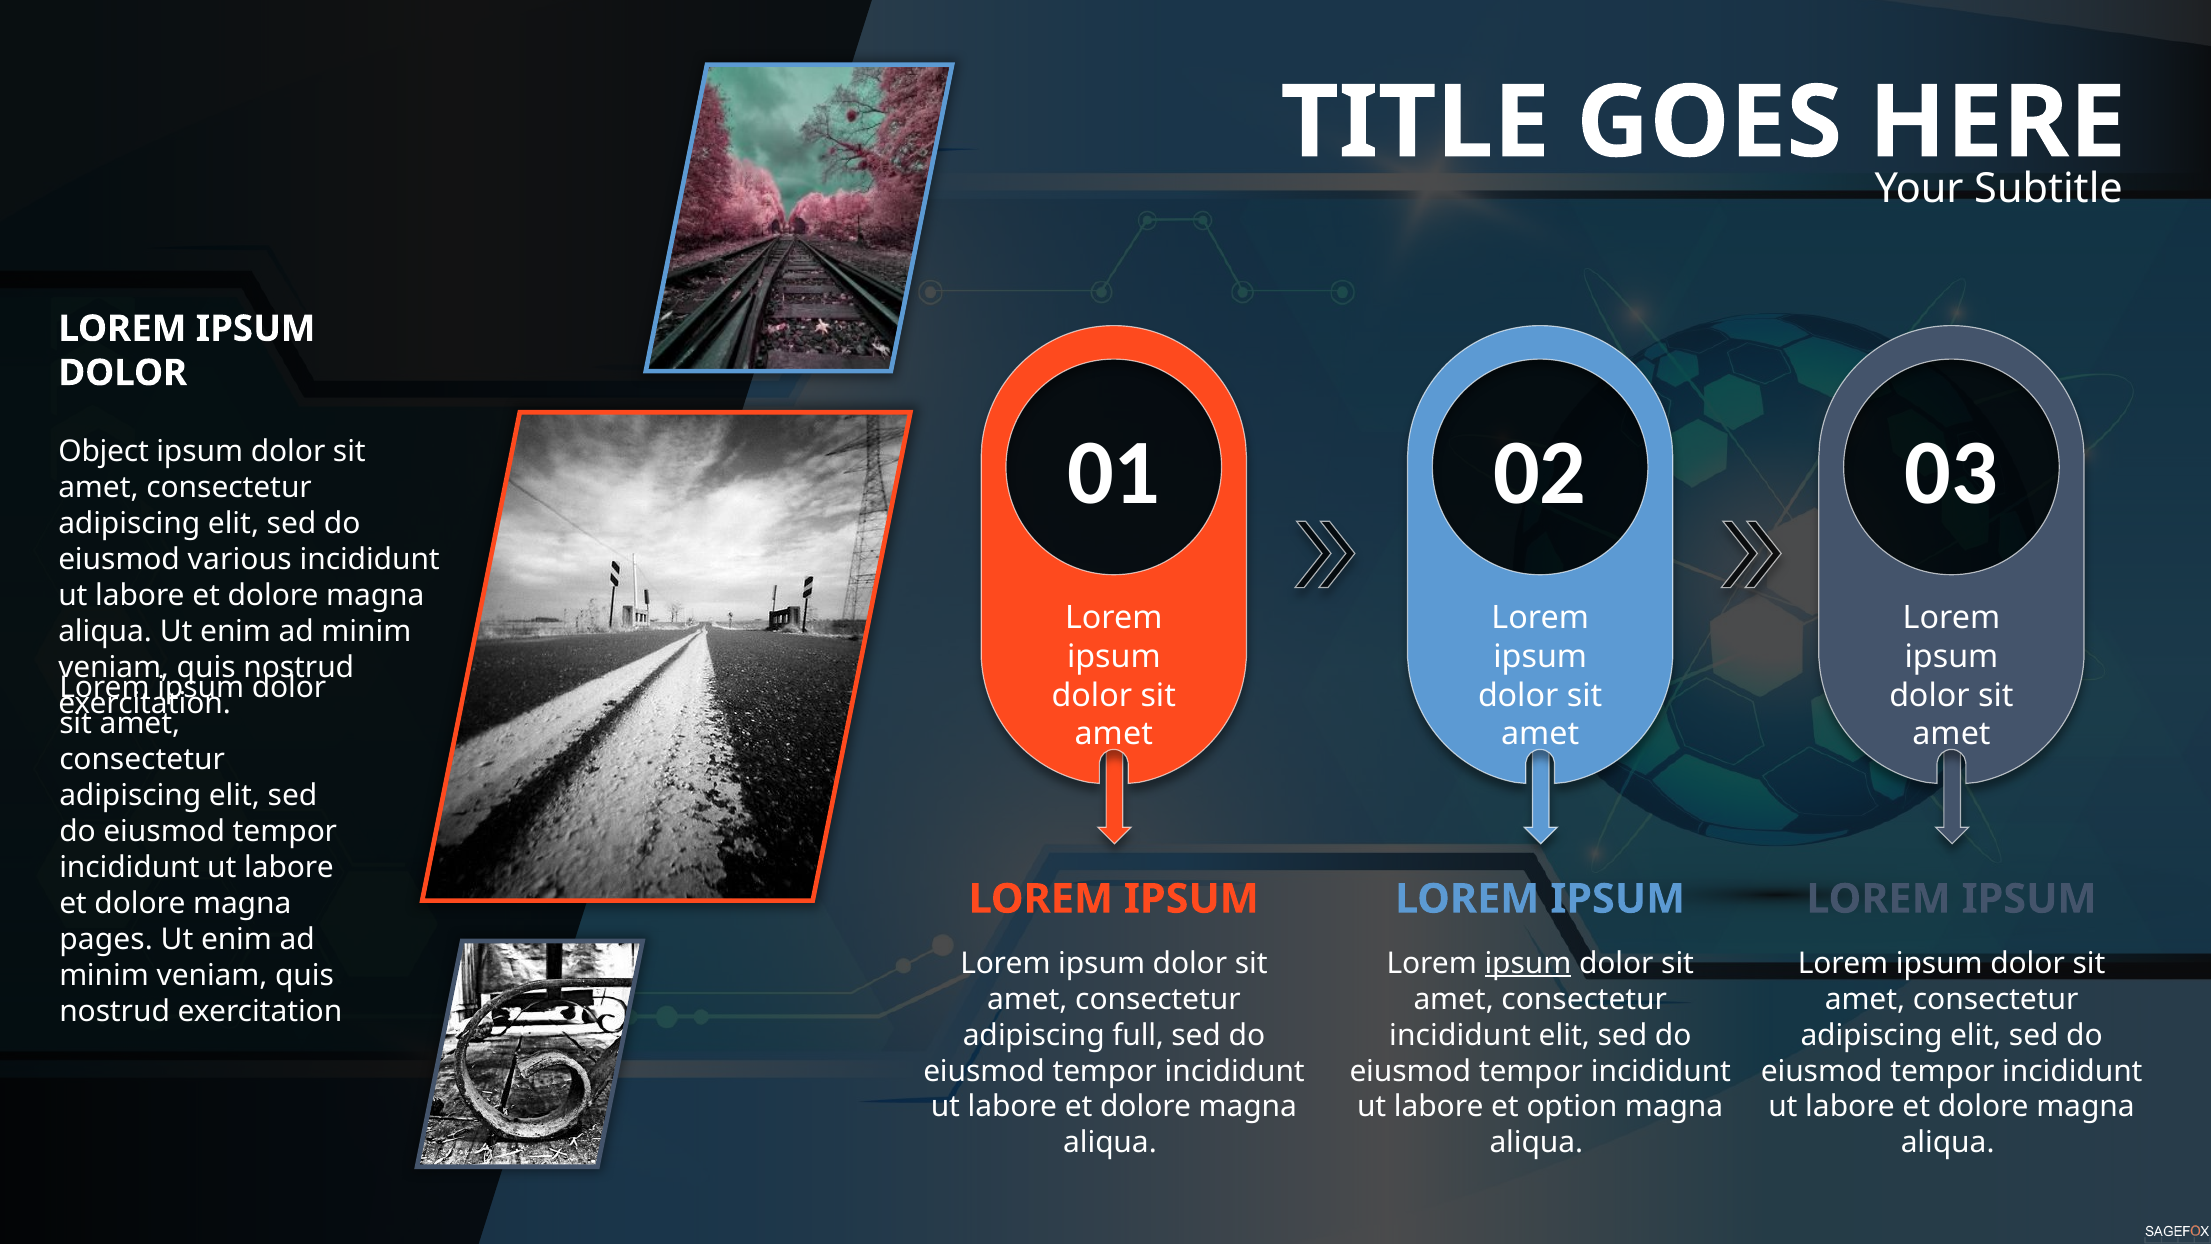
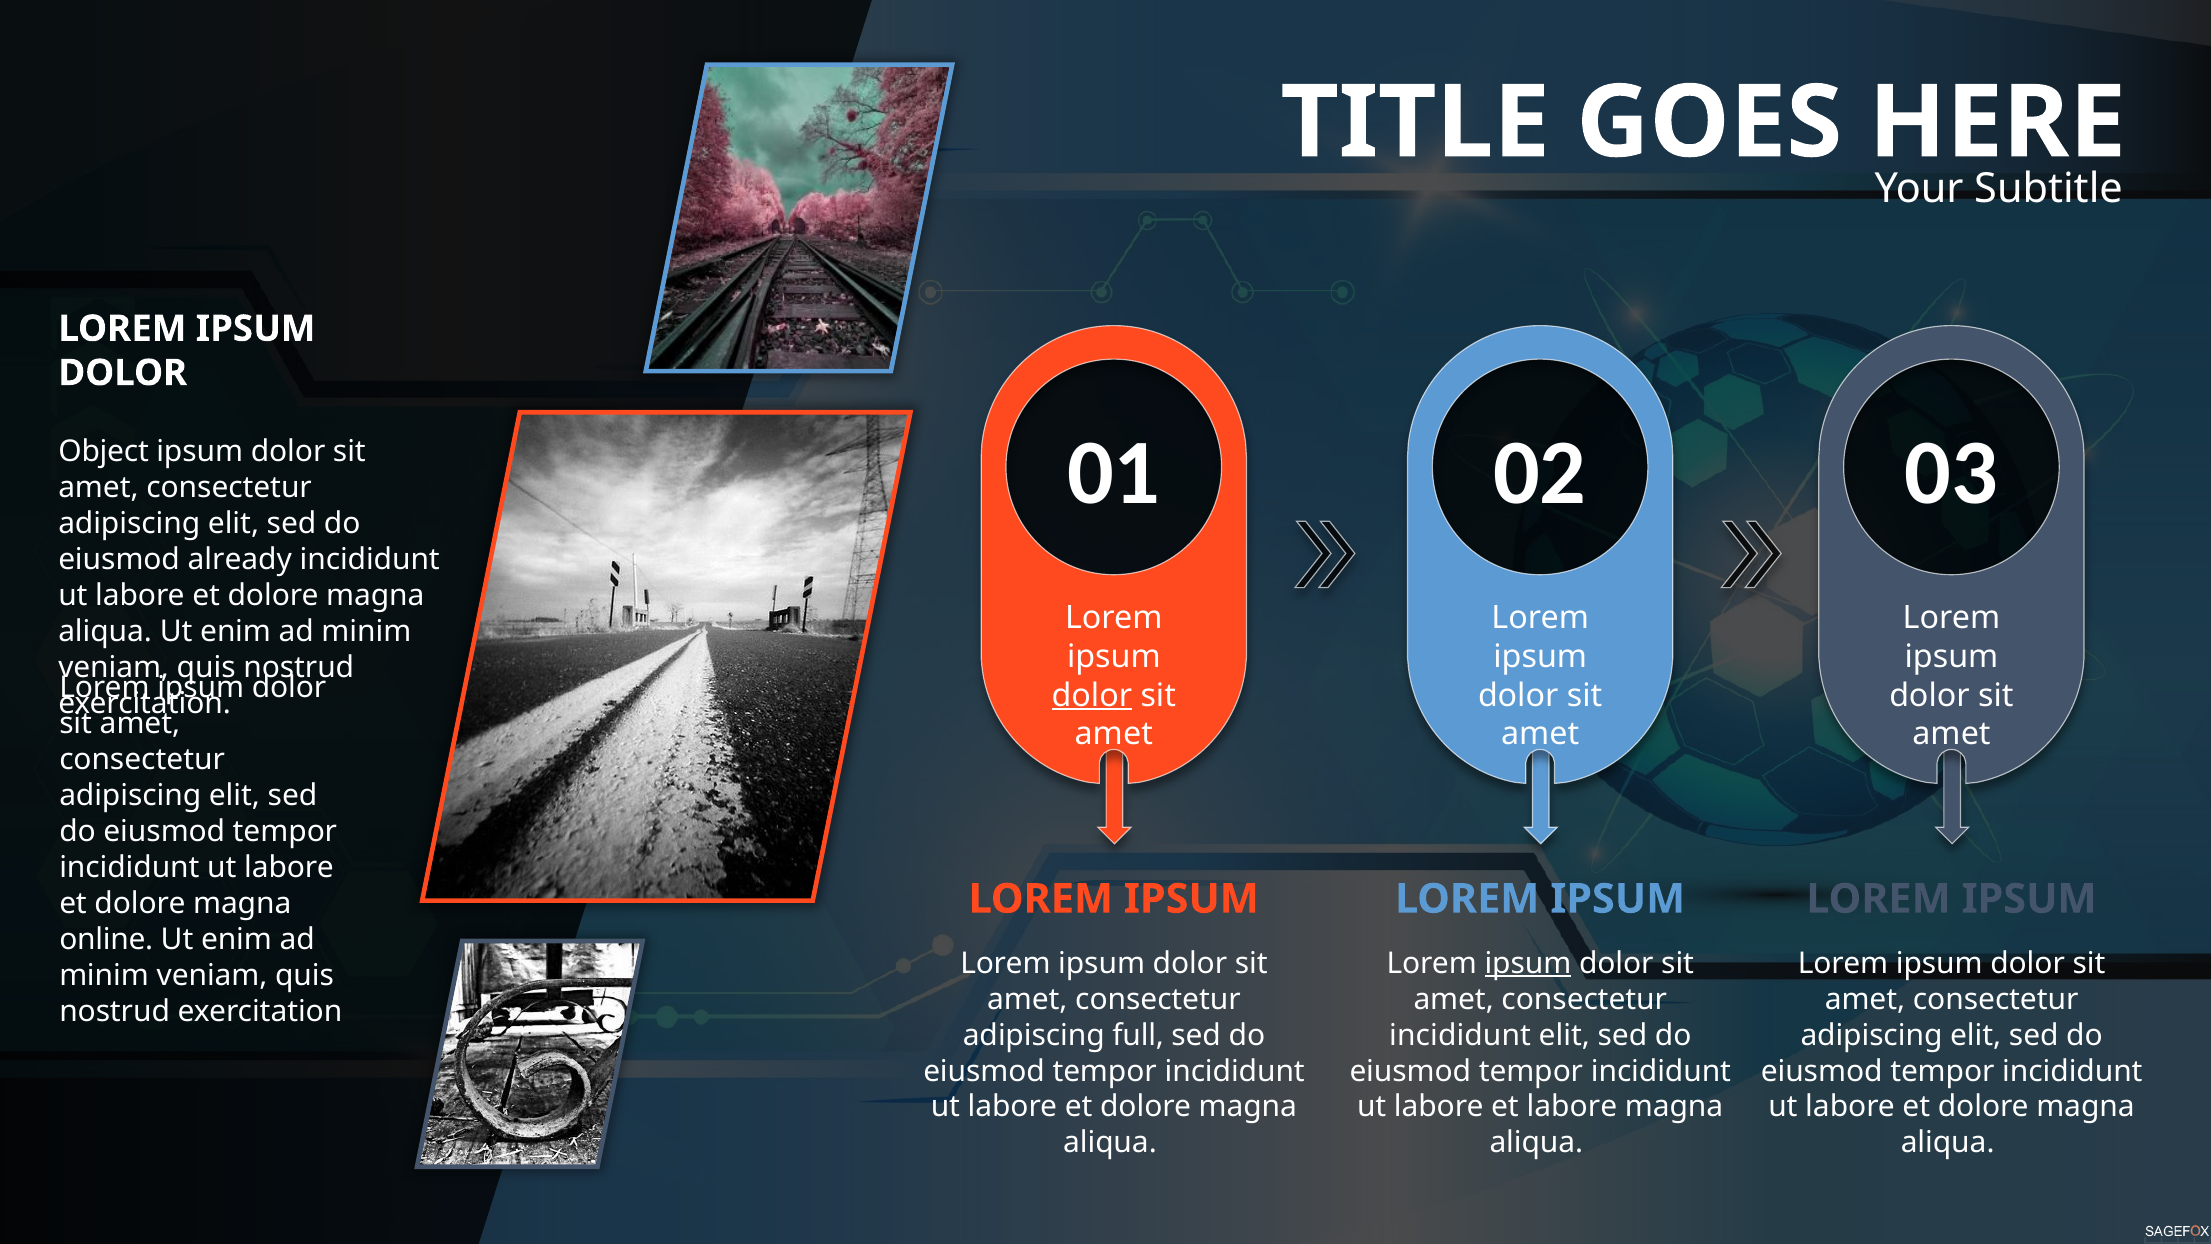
various: various -> already
dolor at (1092, 695) underline: none -> present
pages: pages -> online
et option: option -> labore
